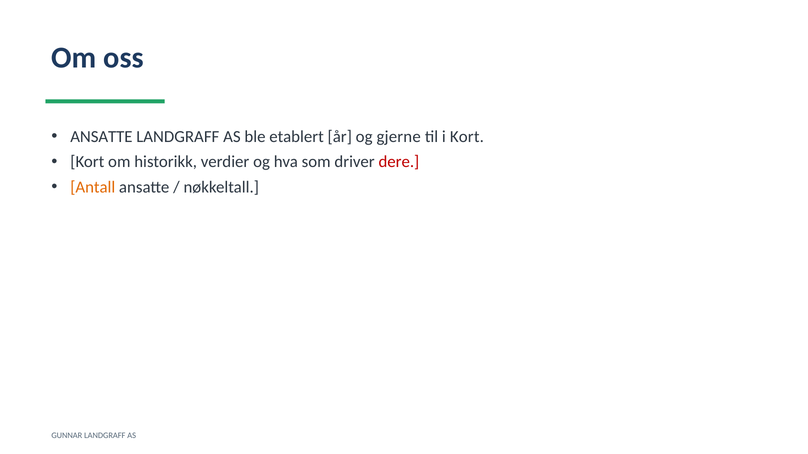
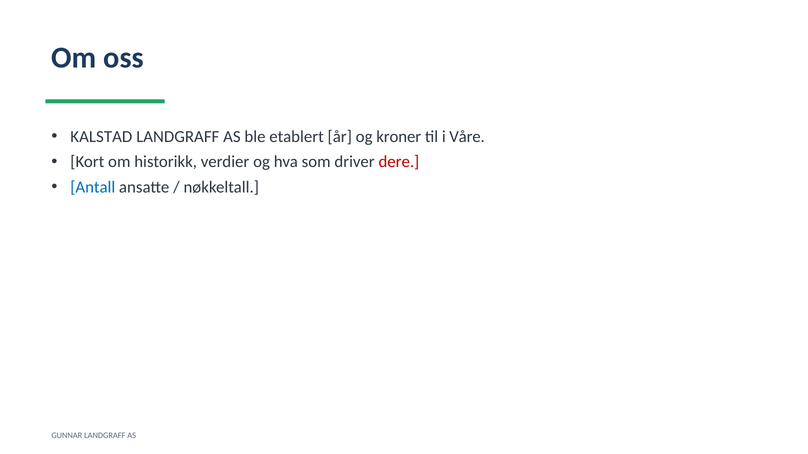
ANSATTE at (101, 137): ANSATTE -> KALSTAD
gjerne: gjerne -> kroner
i Kort: Kort -> Våre
Antall colour: orange -> blue
